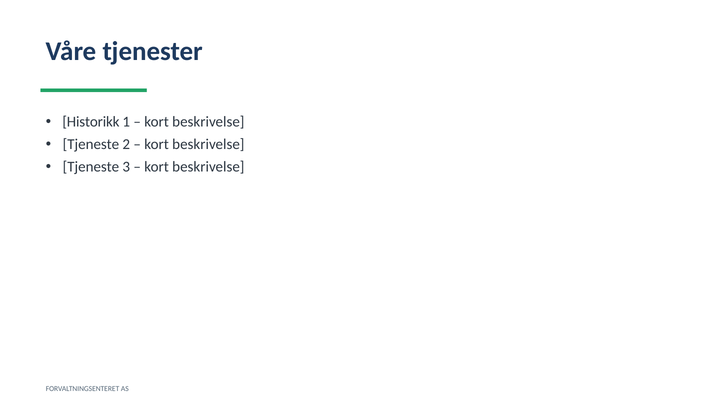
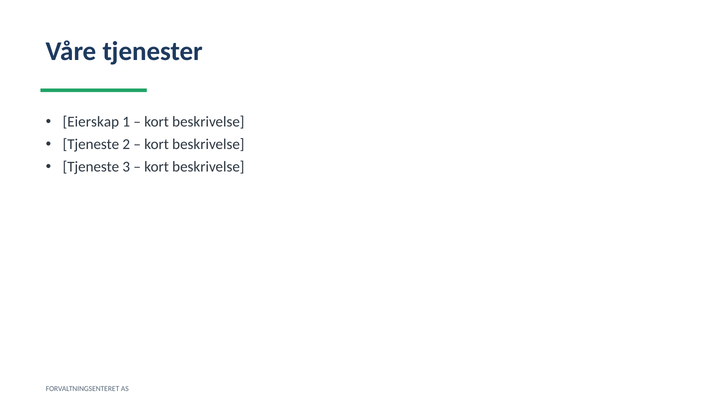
Historikk: Historikk -> Eierskap
